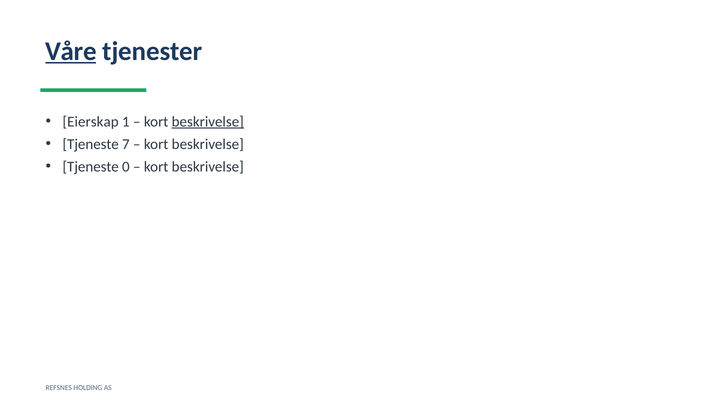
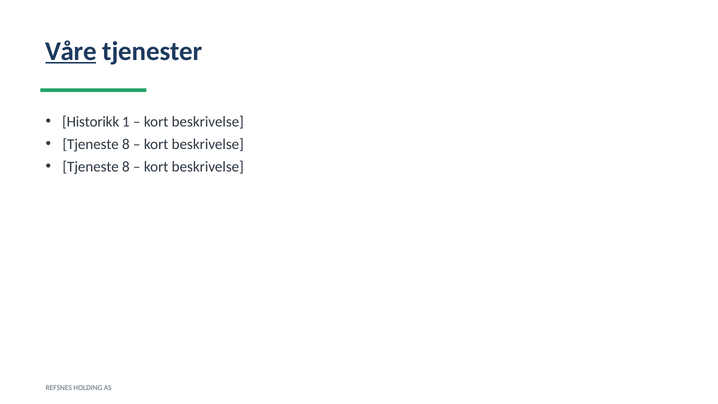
Eierskap: Eierskap -> Historikk
beskrivelse at (208, 122) underline: present -> none
7 at (126, 144): 7 -> 8
0 at (126, 167): 0 -> 8
